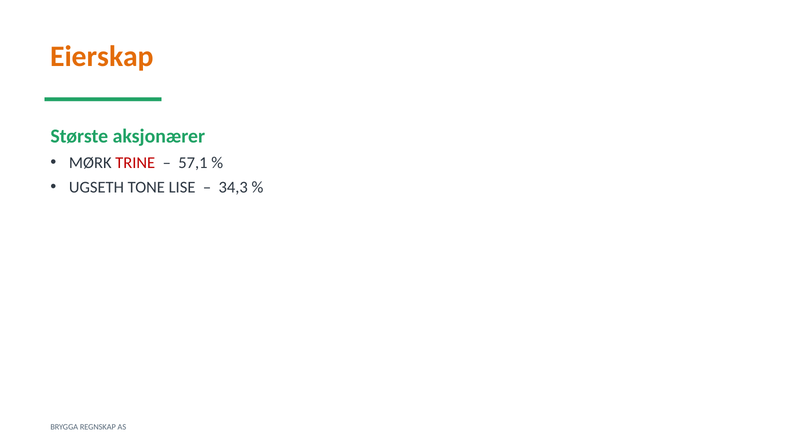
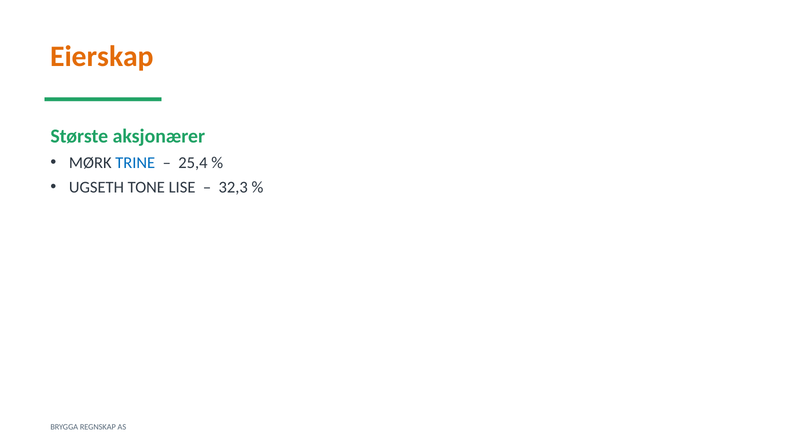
TRINE colour: red -> blue
57,1: 57,1 -> 25,4
34,3: 34,3 -> 32,3
